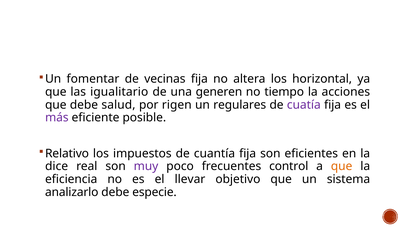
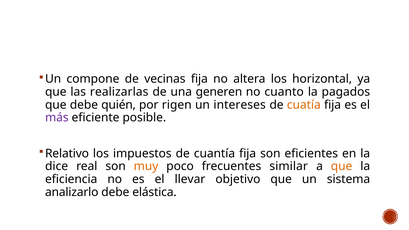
fomentar: fomentar -> compone
igualitario: igualitario -> realizarlas
tiempo: tiempo -> cuanto
acciones: acciones -> pagados
salud: salud -> quién
regulares: regulares -> intereses
cuatía colour: purple -> orange
muy colour: purple -> orange
control: control -> similar
especie: especie -> elástica
